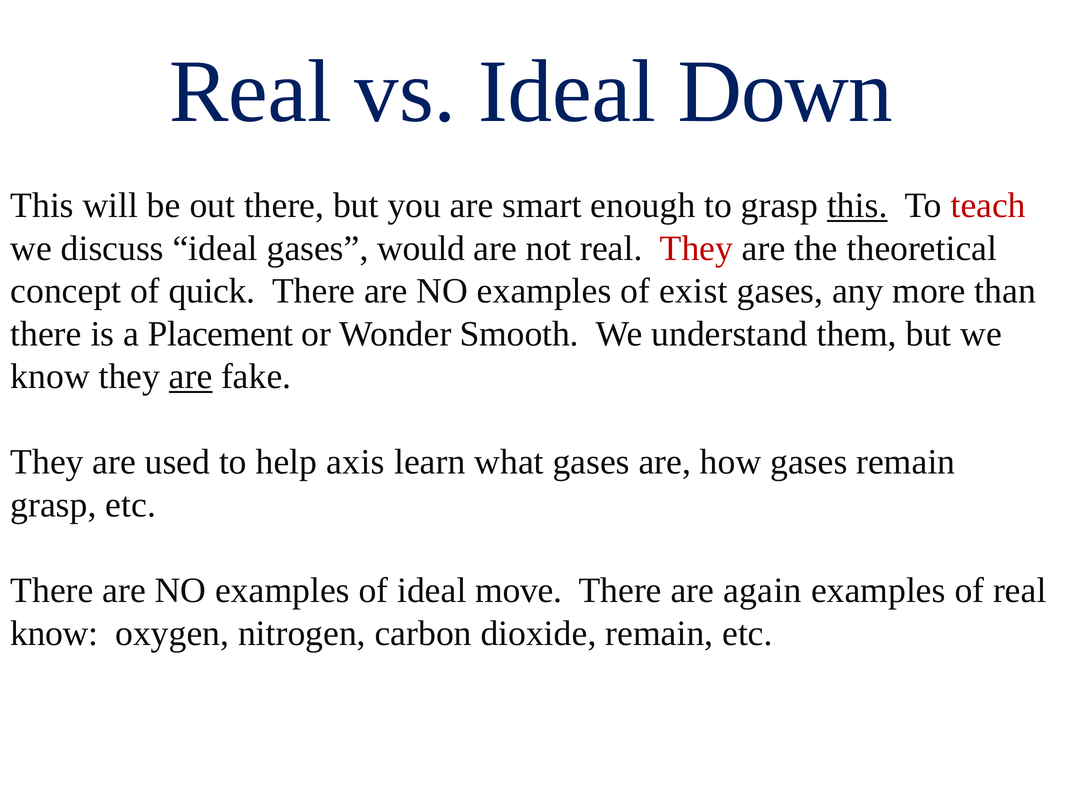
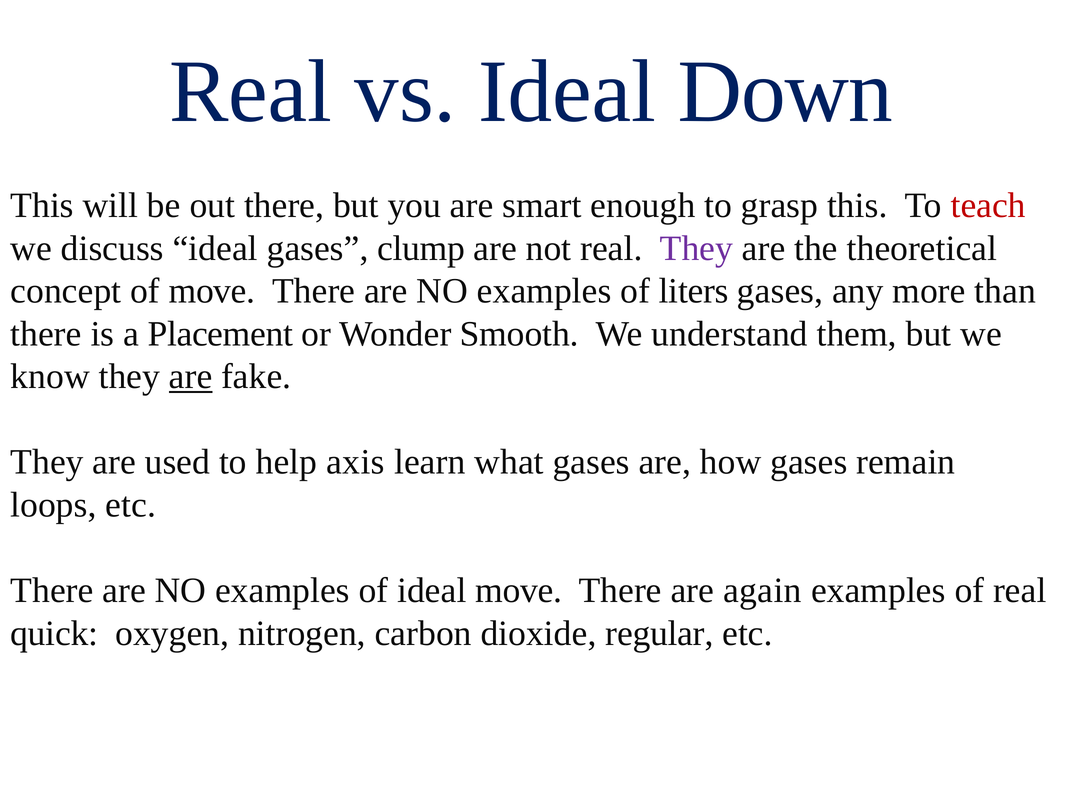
this at (857, 206) underline: present -> none
would: would -> clump
They at (696, 248) colour: red -> purple
of quick: quick -> move
exist: exist -> liters
grasp at (54, 505): grasp -> loops
know at (54, 634): know -> quick
dioxide remain: remain -> regular
